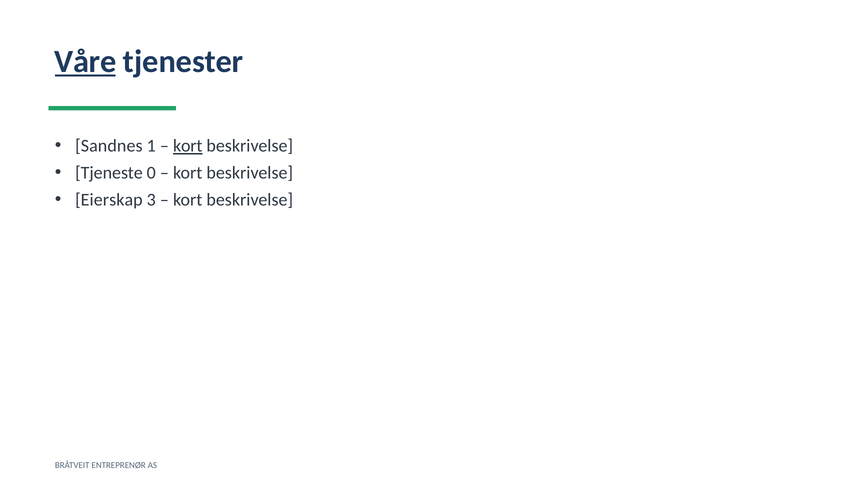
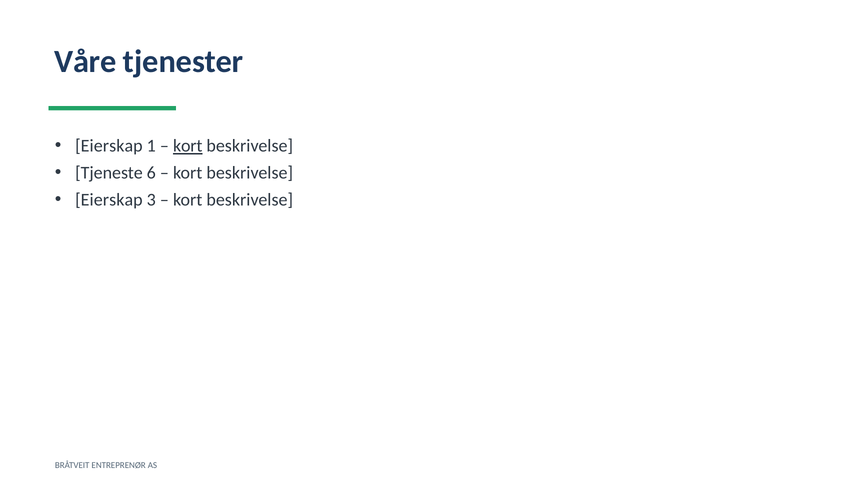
Våre underline: present -> none
Sandnes at (109, 146): Sandnes -> Eierskap
0: 0 -> 6
